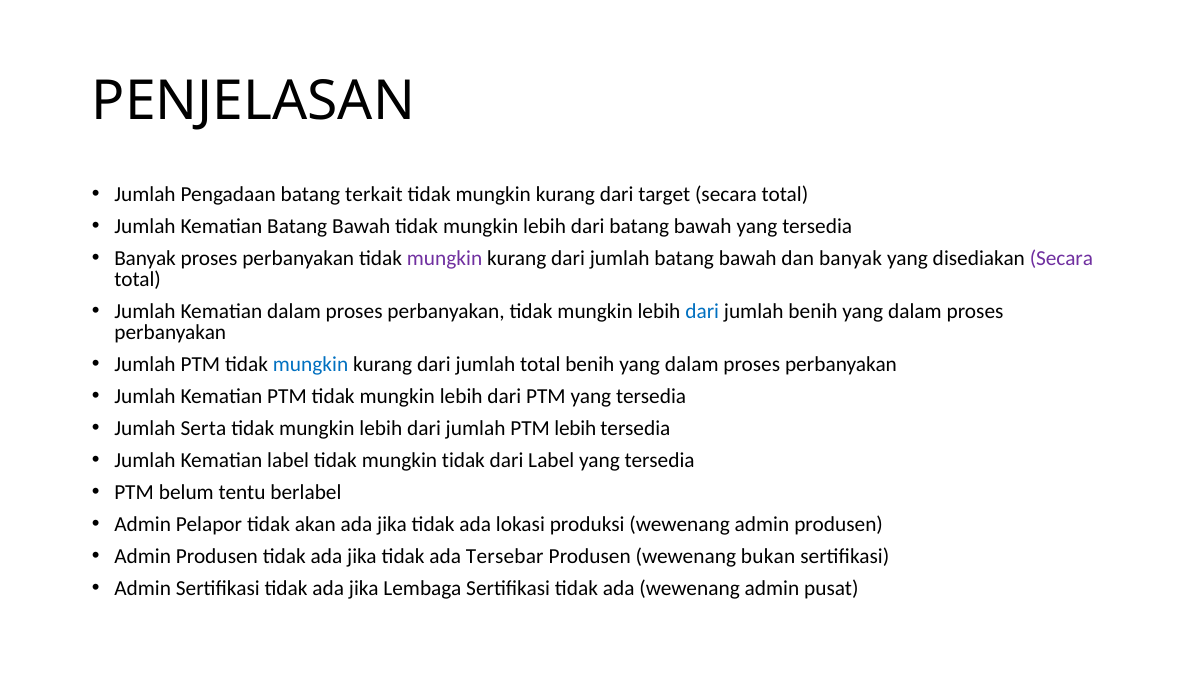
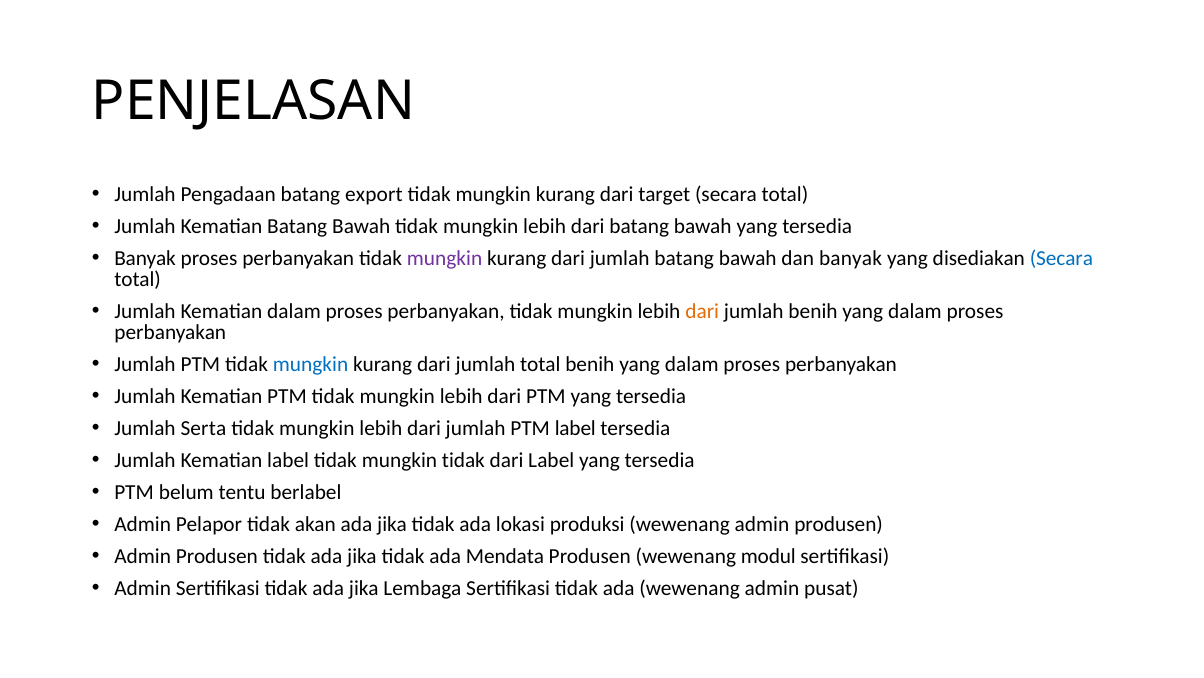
terkait: terkait -> export
Secara at (1061, 258) colour: purple -> blue
dari at (702, 311) colour: blue -> orange
PTM lebih: lebih -> label
Tersebar: Tersebar -> Mendata
bukan: bukan -> modul
